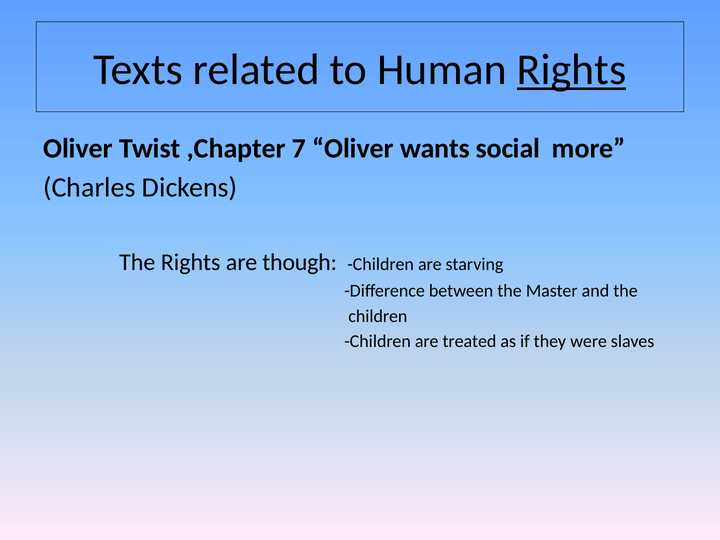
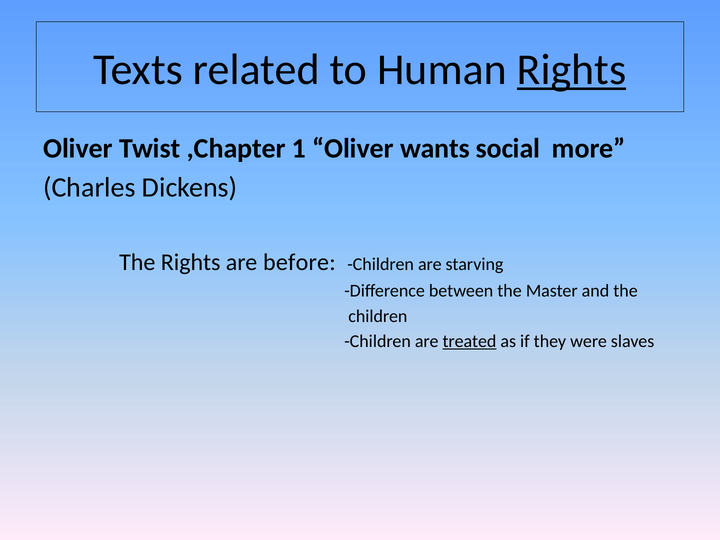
7: 7 -> 1
though: though -> before
treated underline: none -> present
